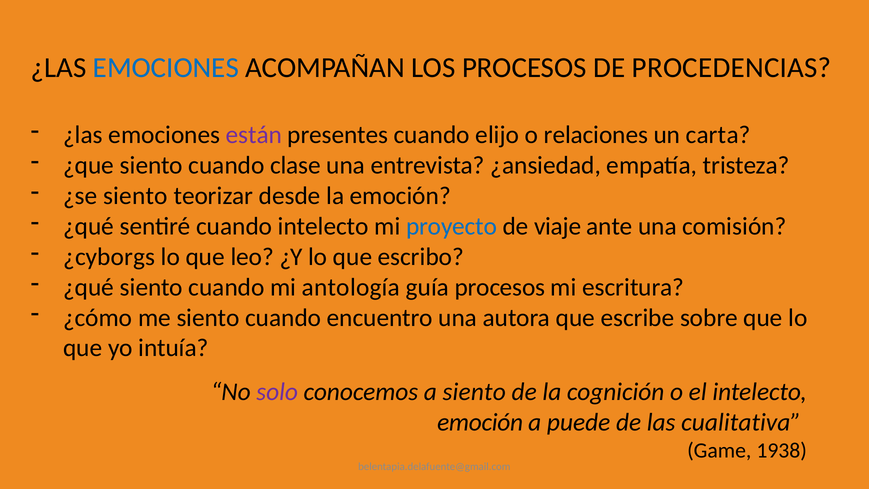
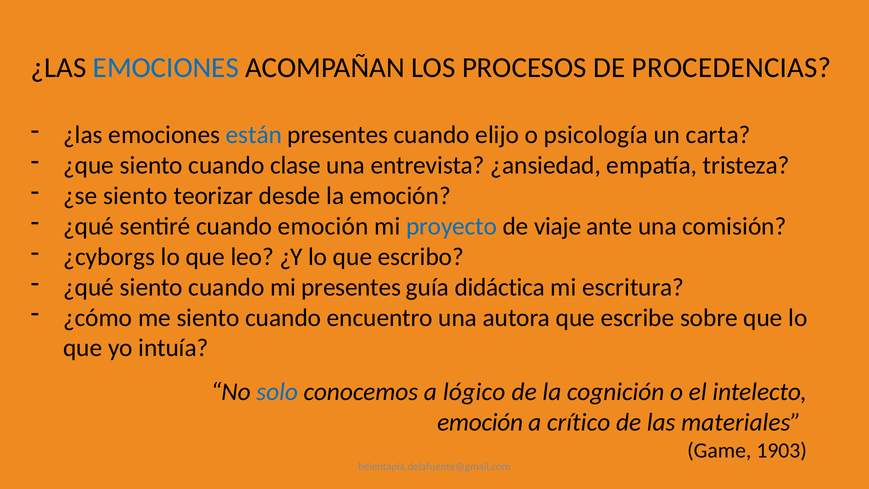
están colour: purple -> blue
relaciones: relaciones -> psicología
cuando intelecto: intelecto -> emoción
mi antología: antología -> presentes
guía procesos: procesos -> didáctica
solo colour: purple -> blue
a siento: siento -> lógico
puede: puede -> crítico
cualitativa: cualitativa -> materiales
1938: 1938 -> 1903
